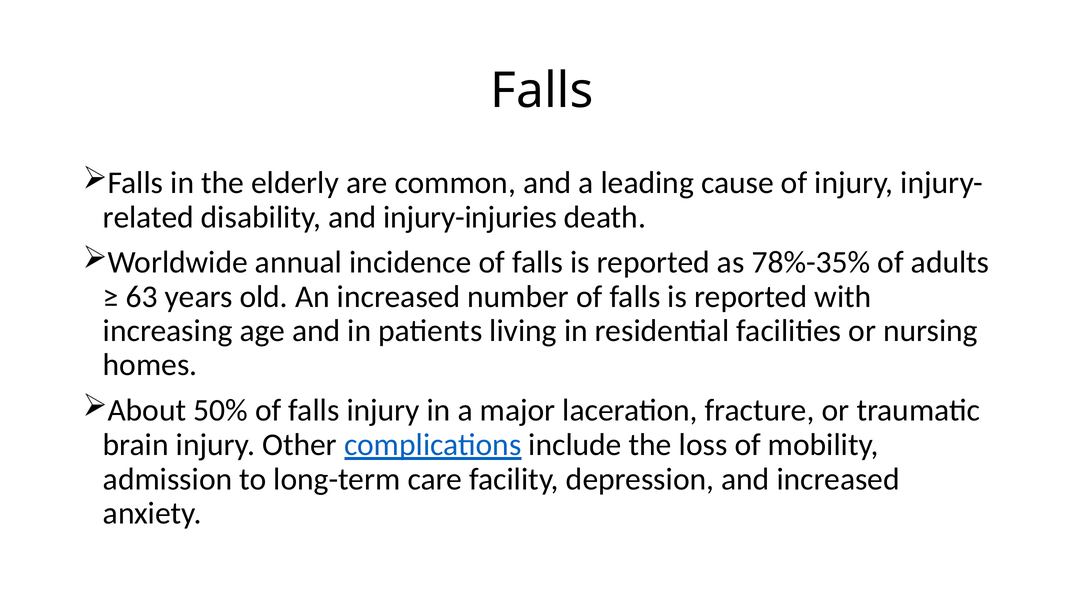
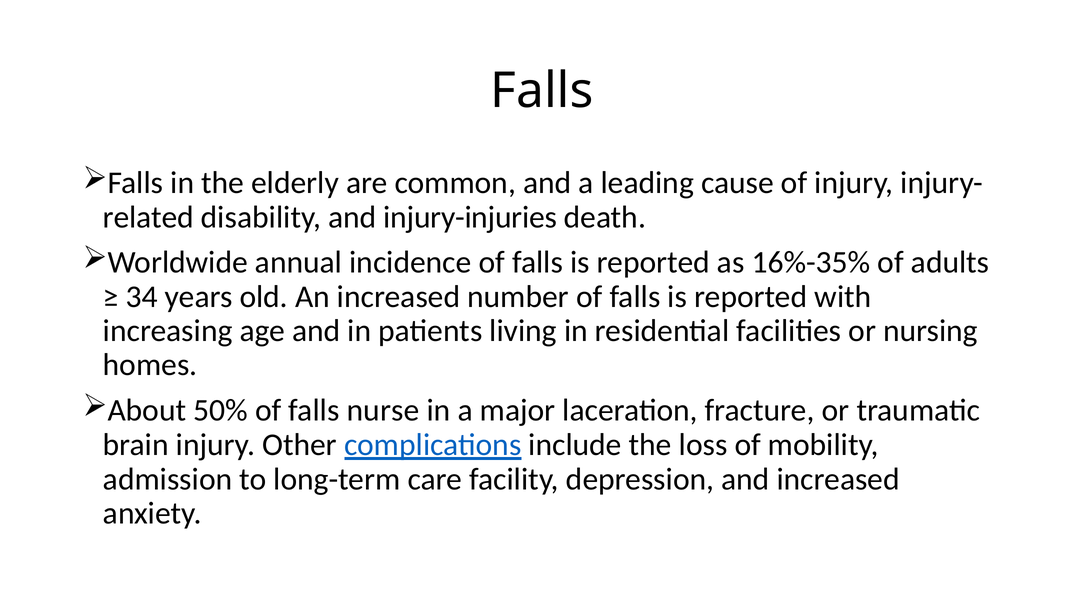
78%-35%: 78%-35% -> 16%-35%
63: 63 -> 34
falls injury: injury -> nurse
